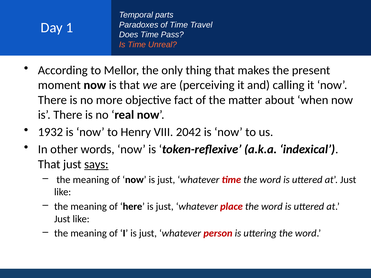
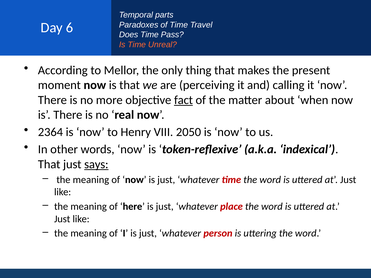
1: 1 -> 6
fact underline: none -> present
1932: 1932 -> 2364
2042: 2042 -> 2050
